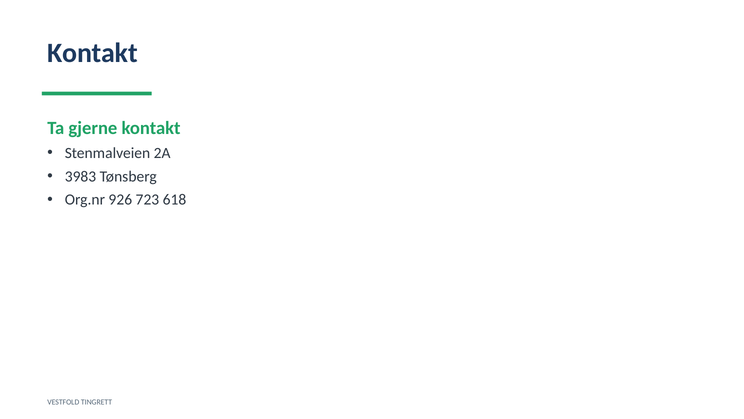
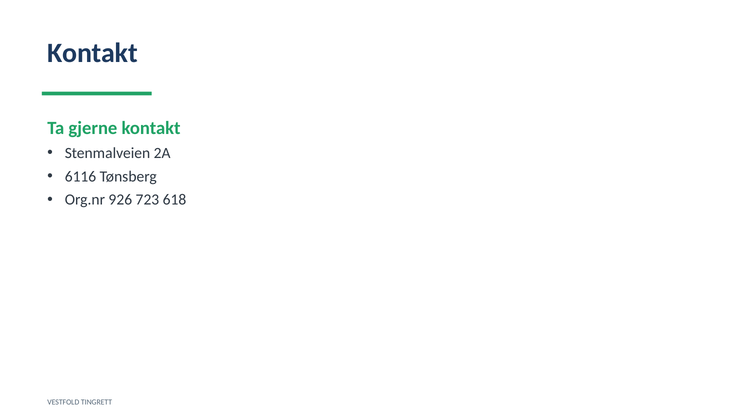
3983: 3983 -> 6116
